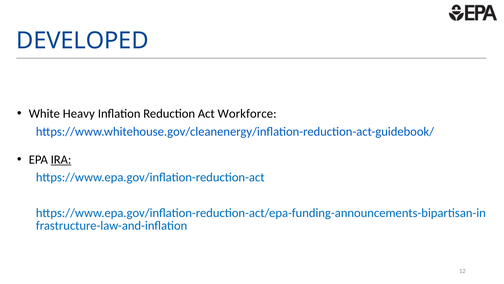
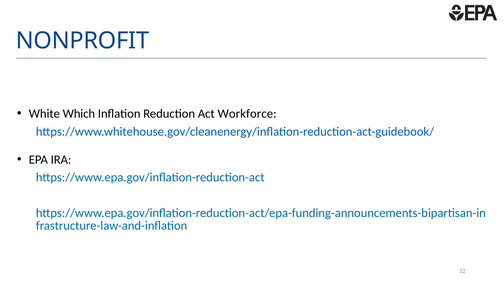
DEVELOPED: DEVELOPED -> NONPROFIT
Heavy: Heavy -> Which
IRA underline: present -> none
